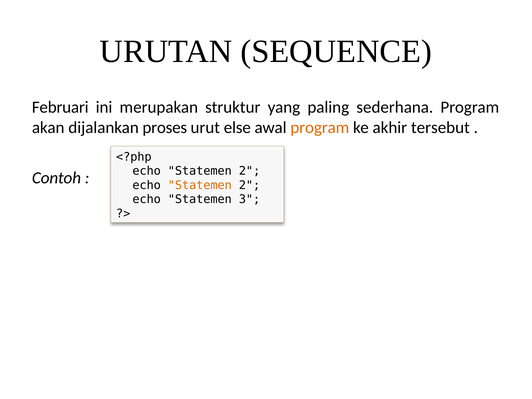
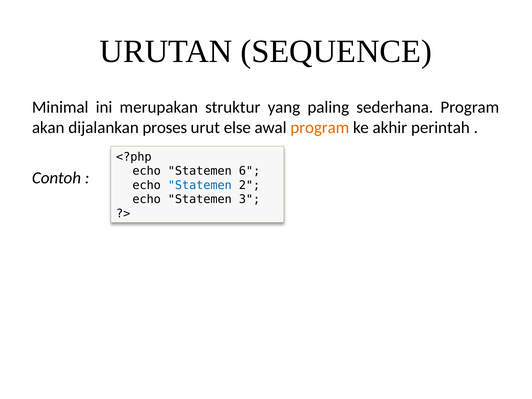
Februari: Februari -> Minimal
tersebut: tersebut -> perintah
2 at (250, 171): 2 -> 6
Statemen at (200, 185) colour: orange -> blue
